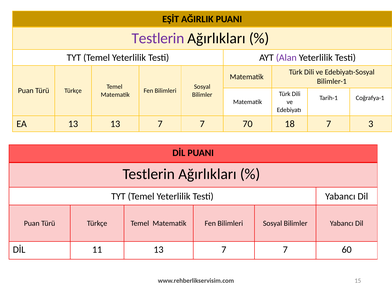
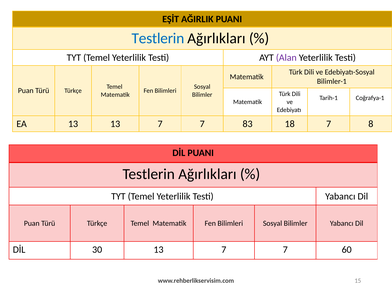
Testlerin at (158, 38) colour: purple -> blue
70: 70 -> 83
3: 3 -> 8
11: 11 -> 30
